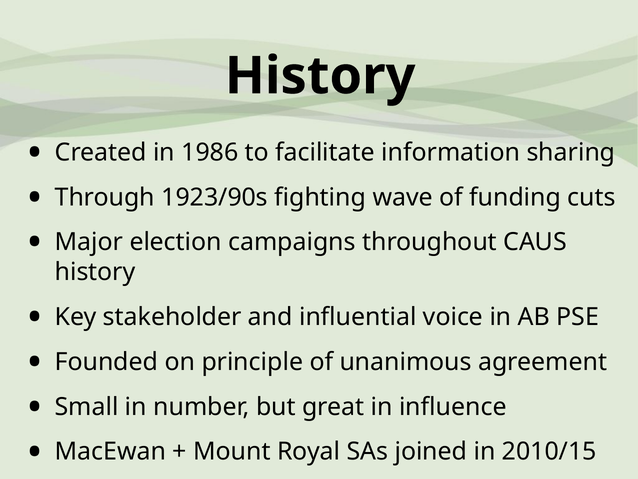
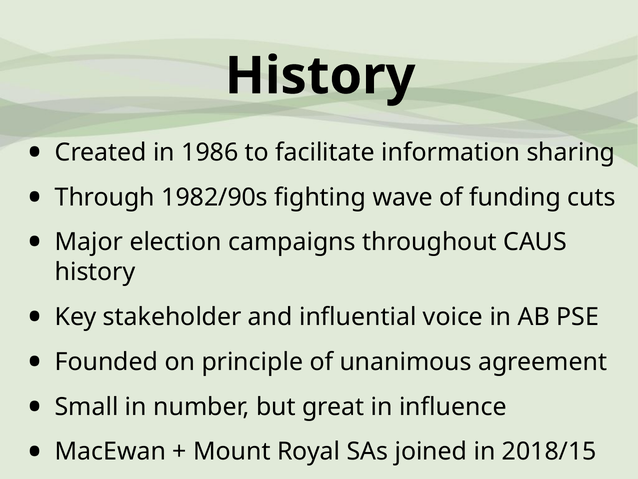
1923/90s: 1923/90s -> 1982/90s
2010/15: 2010/15 -> 2018/15
